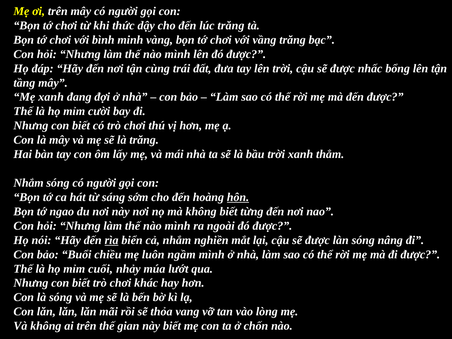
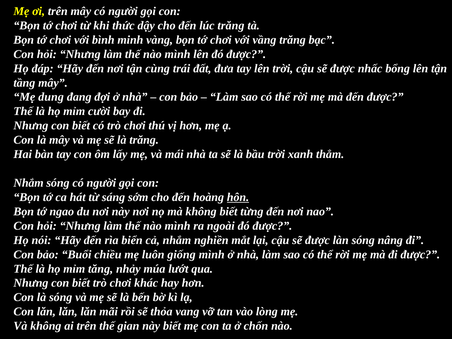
Mẹ xanh: xanh -> dung
rìa underline: present -> none
ngầm: ngầm -> giống
cuối: cuối -> tăng
